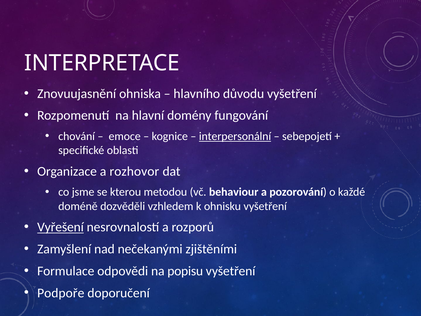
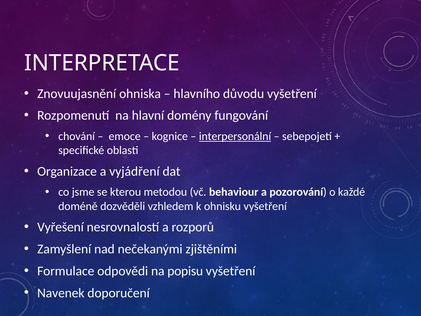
rozhovor: rozhovor -> vyjádření
Vyřešení underline: present -> none
Podpoře: Podpoře -> Navenek
